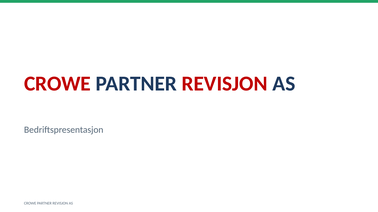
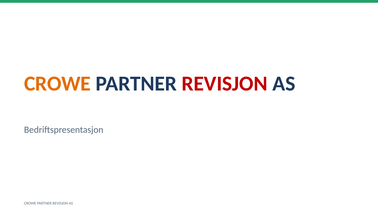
CROWE at (57, 84) colour: red -> orange
